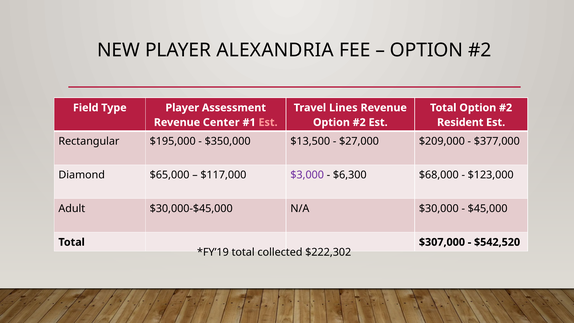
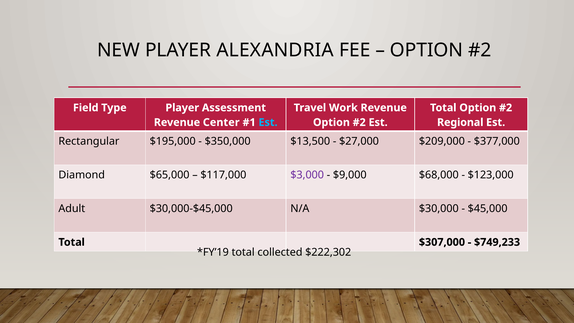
Lines: Lines -> Work
Est at (268, 122) colour: pink -> light blue
Resident: Resident -> Regional
$6,300: $6,300 -> $9,000
$542,520: $542,520 -> $749,233
